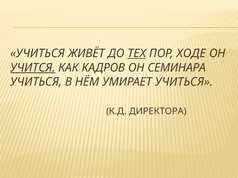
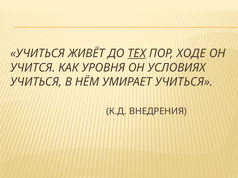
УЧИТСЯ underline: present -> none
КАДРОВ: КАДРОВ -> УРОВНЯ
СЕМИНАРА: СЕМИНАРА -> УСЛОВИЯХ
ДИРЕКТОРА: ДИРЕКТОРА -> ВНЕДРЕНИЯ
